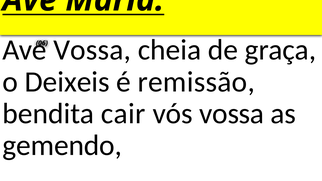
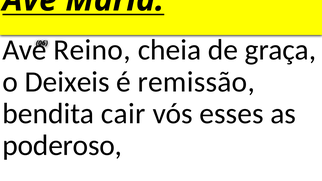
Vossa at (92, 50): Vossa -> Reino
vós vossa: vossa -> esses
gemendo: gemendo -> poderoso
